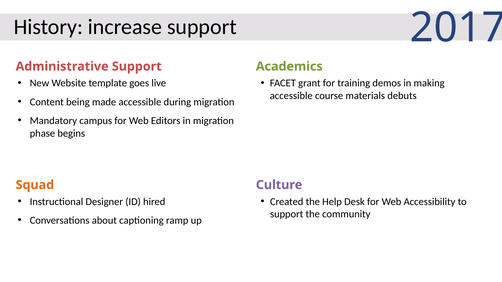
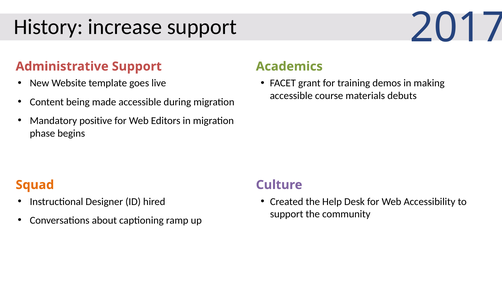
campus: campus -> positive
